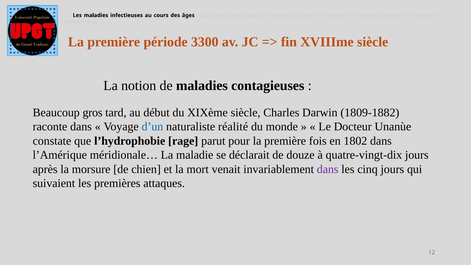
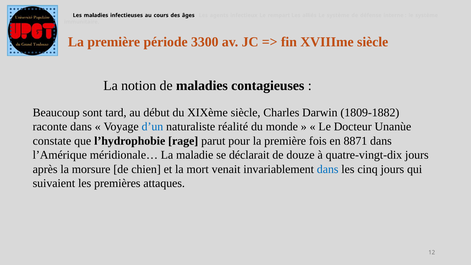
gros: gros -> sont
1802: 1802 -> 8871
dans at (328, 169) colour: purple -> blue
